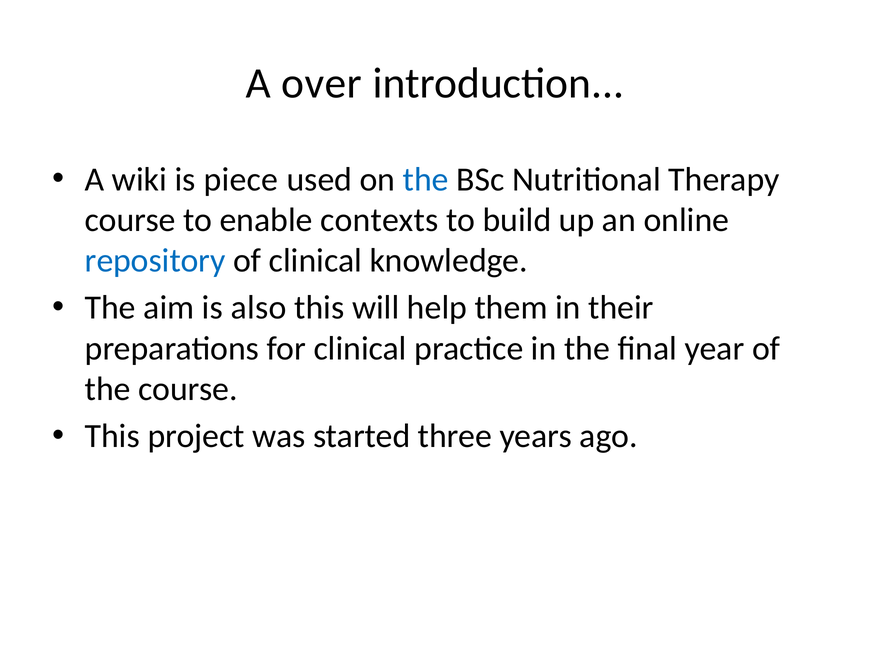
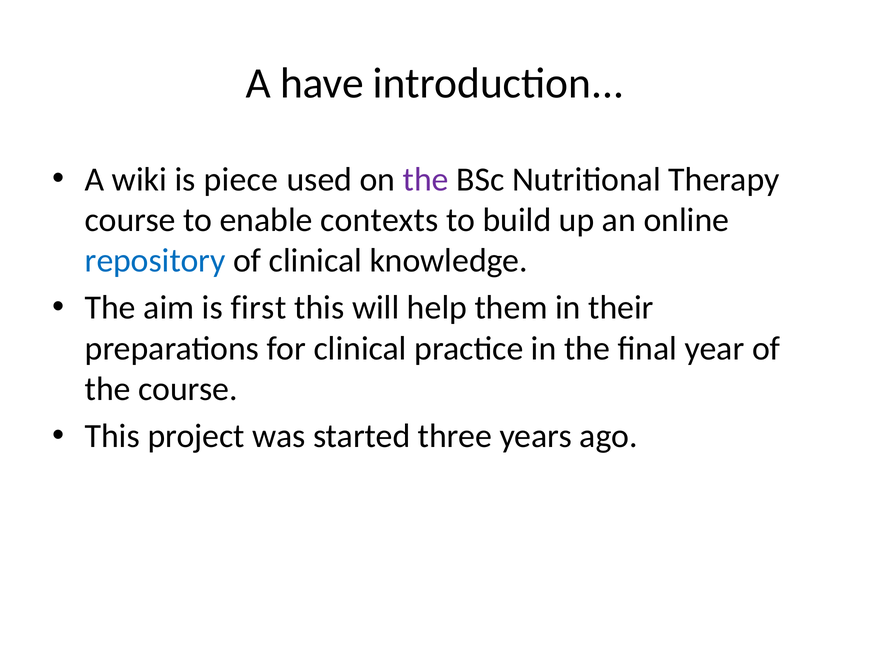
over: over -> have
the at (426, 179) colour: blue -> purple
also: also -> first
